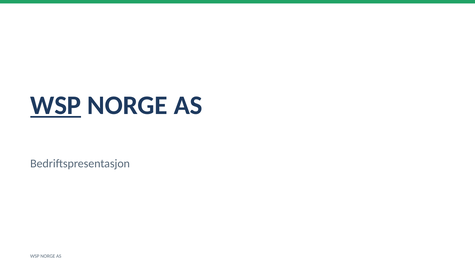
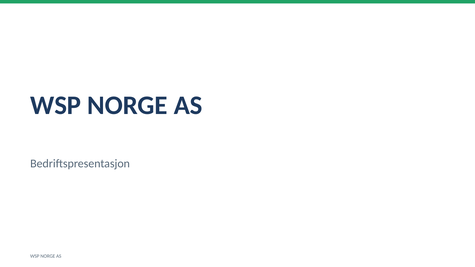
WSP at (56, 105) underline: present -> none
